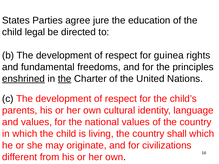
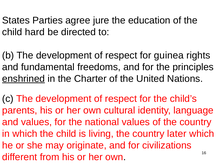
legal: legal -> hard
the at (65, 79) underline: present -> none
shall: shall -> later
